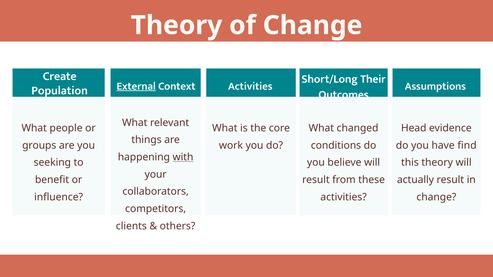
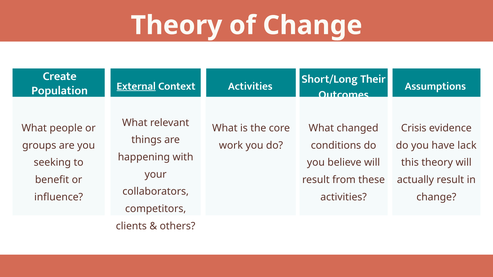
Head: Head -> Crisis
find: find -> lack
with underline: present -> none
